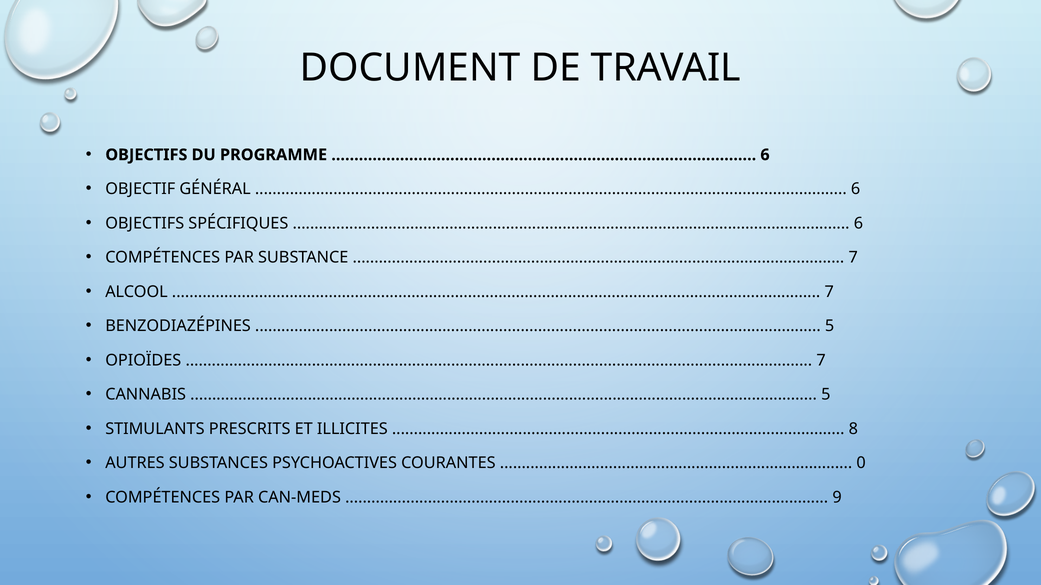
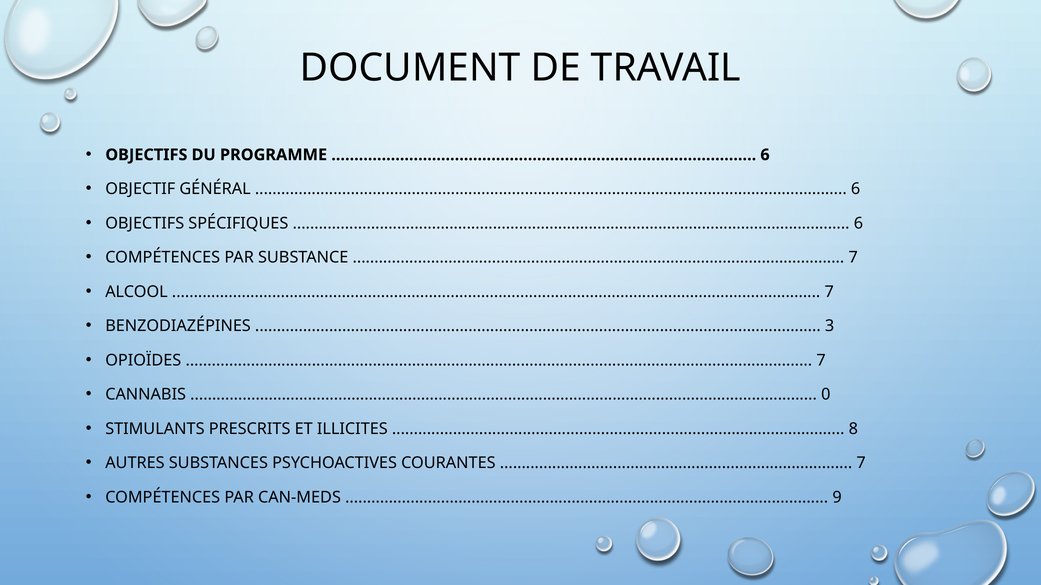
5 at (830, 326): 5 -> 3
5 at (826, 395): 5 -> 0
0 at (861, 463): 0 -> 7
